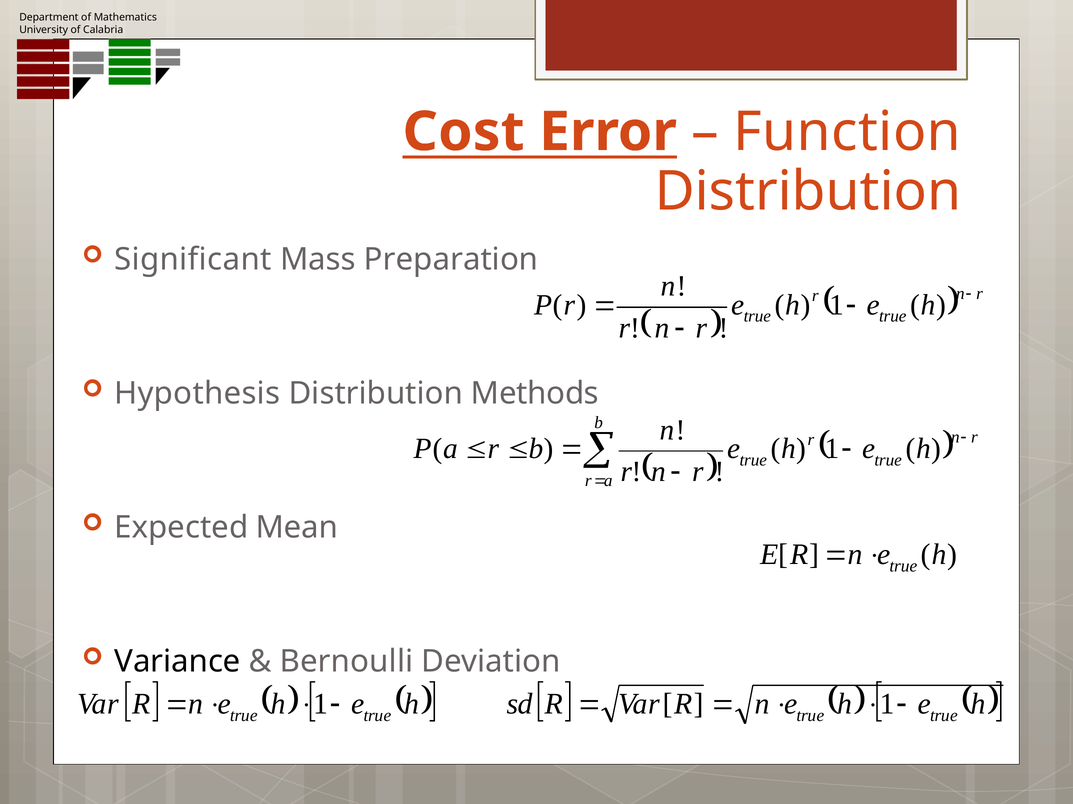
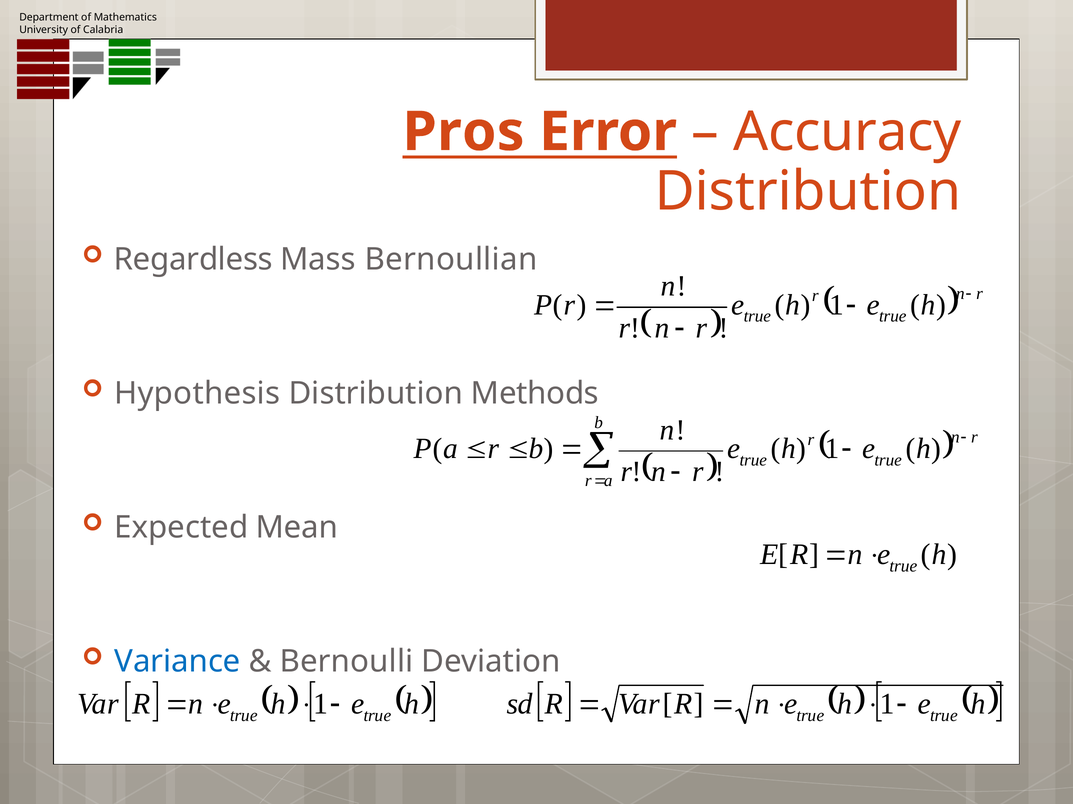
Cost: Cost -> Pros
Function: Function -> Accuracy
Significant: Significant -> Regardless
Preparation: Preparation -> Bernoullian
Variance colour: black -> blue
